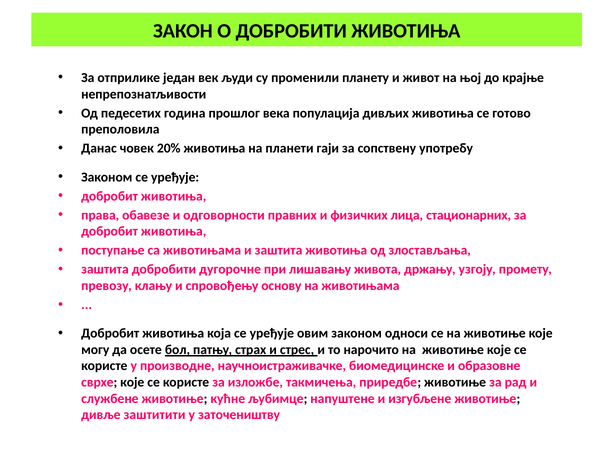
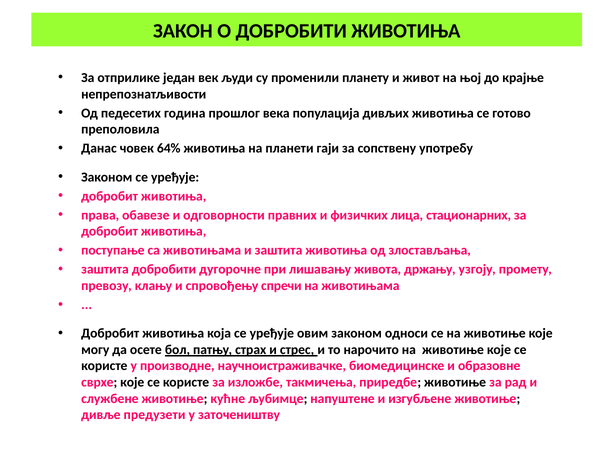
20%: 20% -> 64%
основу: основу -> спречи
заштитити: заштитити -> предузети
